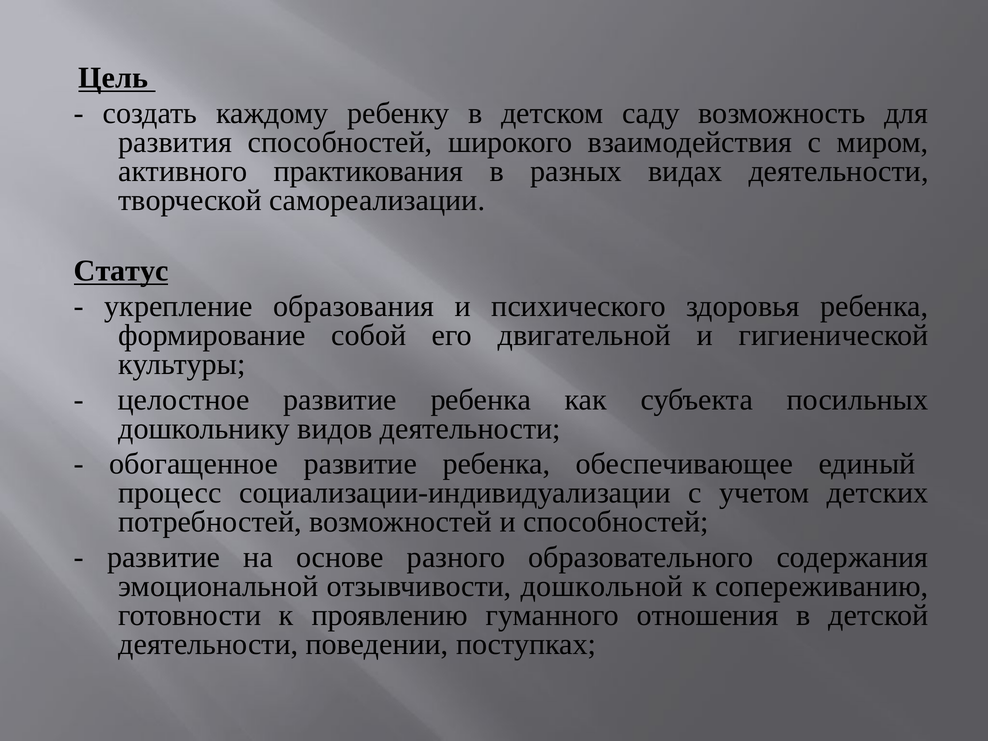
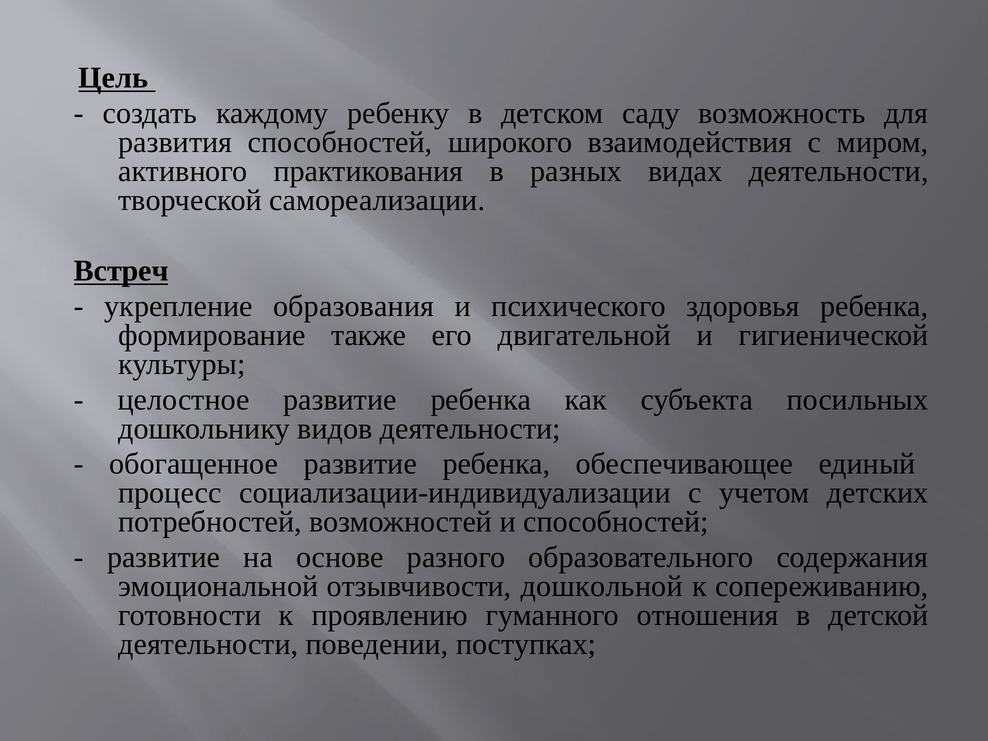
Статус: Статус -> Встреч
собой: собой -> также
